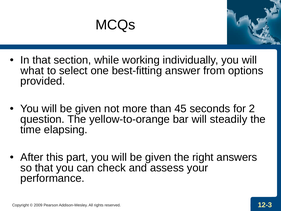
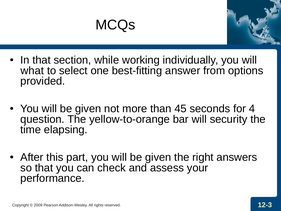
2: 2 -> 4
steadily: steadily -> security
